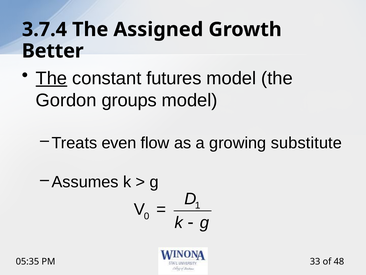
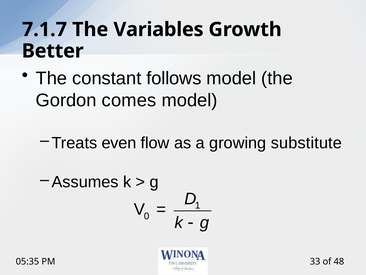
3.7.4: 3.7.4 -> 7.1.7
Assigned: Assigned -> Variables
The at (51, 78) underline: present -> none
futures: futures -> follows
groups: groups -> comes
